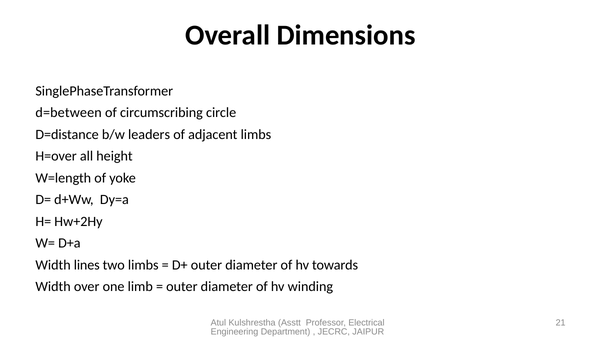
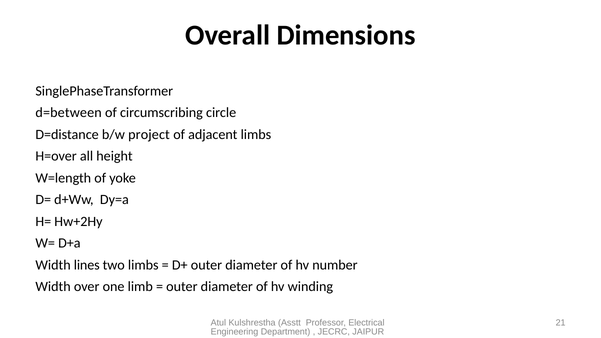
leaders: leaders -> project
towards: towards -> number
